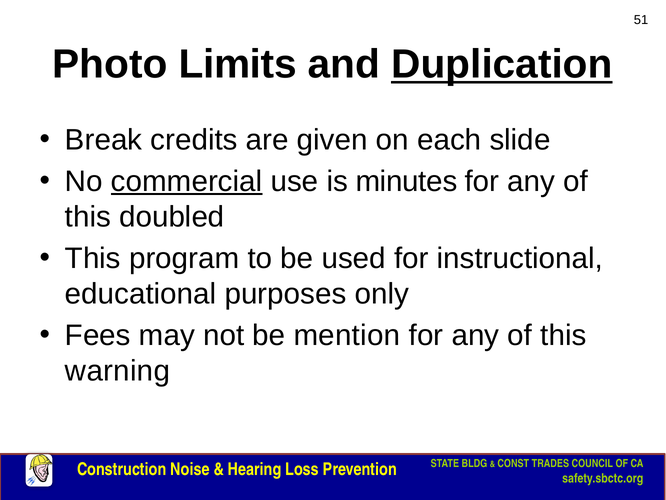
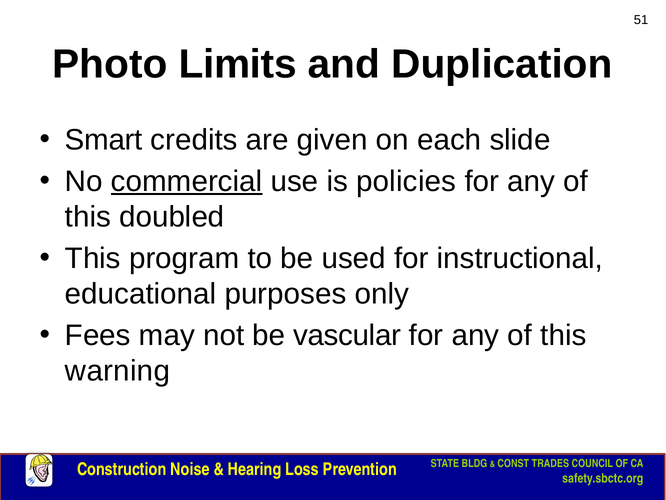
Duplication underline: present -> none
Break: Break -> Smart
minutes: minutes -> policies
mention: mention -> vascular
